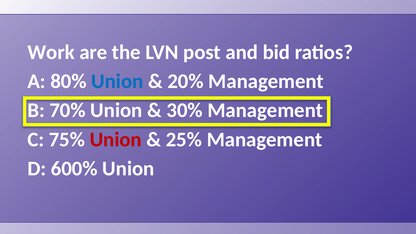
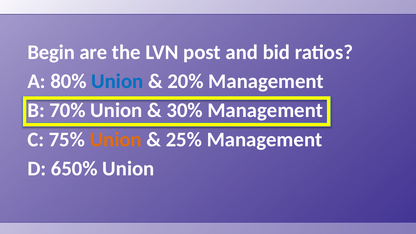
Work: Work -> Begin
Union at (116, 140) colour: red -> orange
600%: 600% -> 650%
